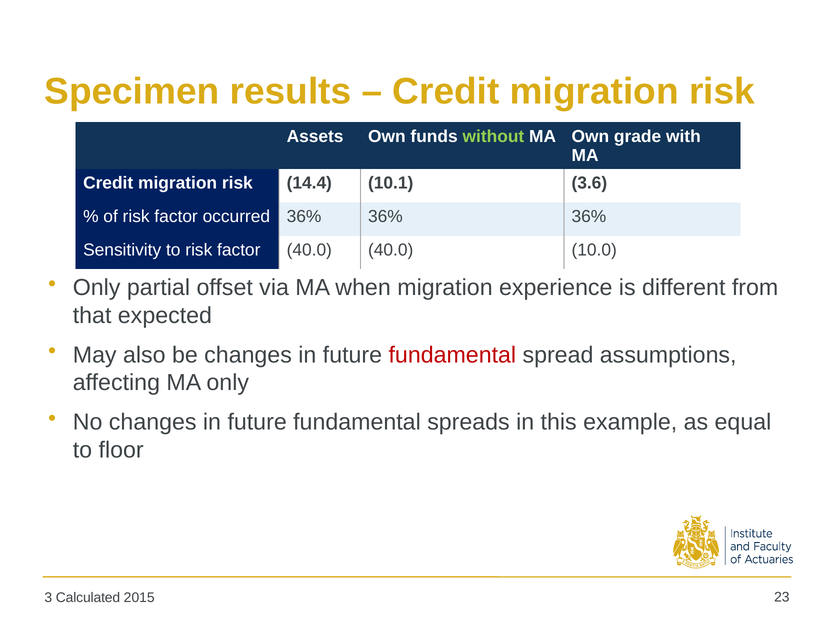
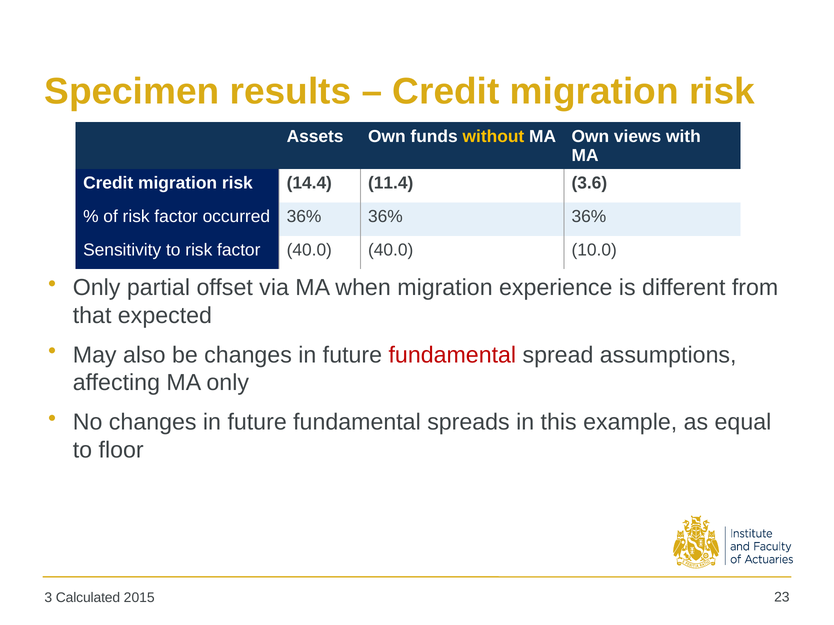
without colour: light green -> yellow
grade: grade -> views
10.1: 10.1 -> 11.4
